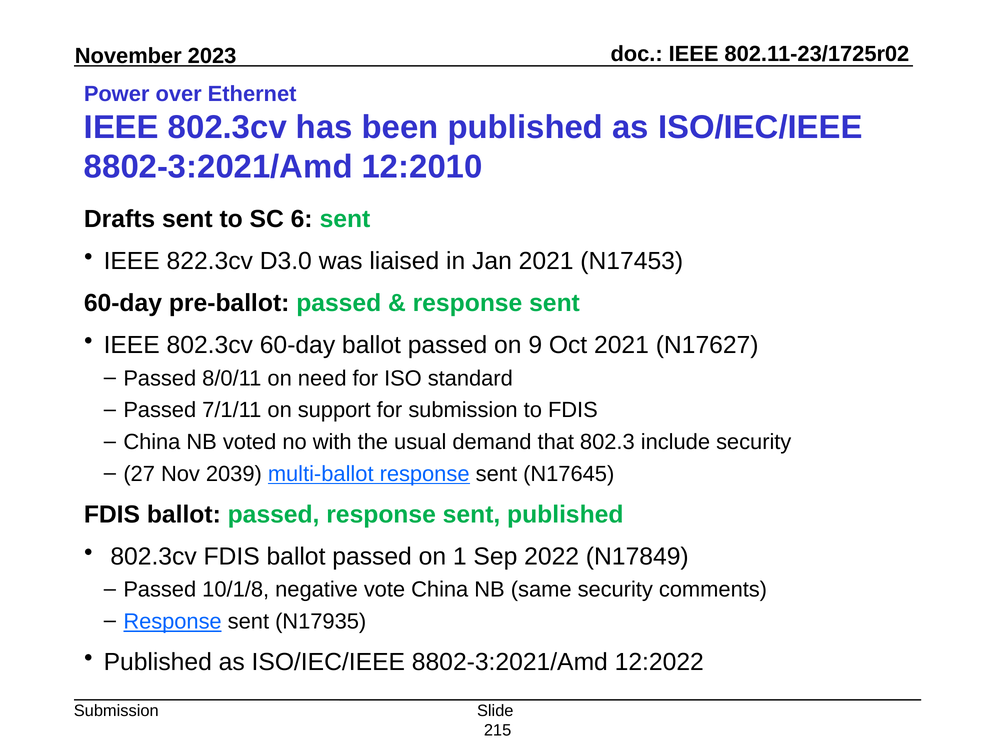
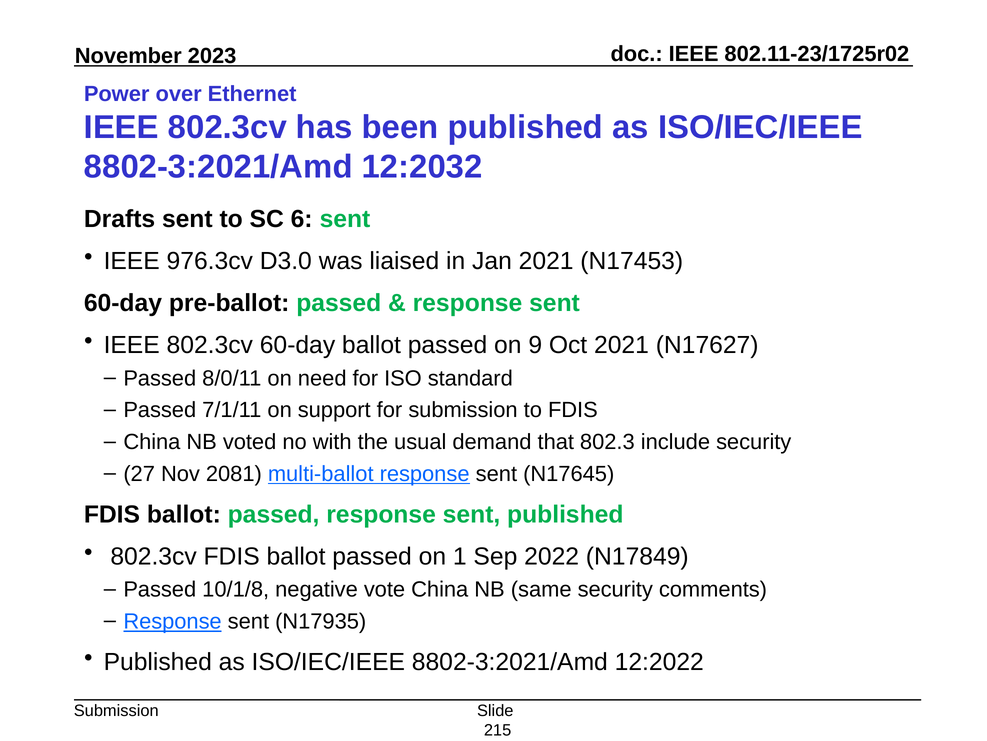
12:2010: 12:2010 -> 12:2032
822.3cv: 822.3cv -> 976.3cv
2039: 2039 -> 2081
